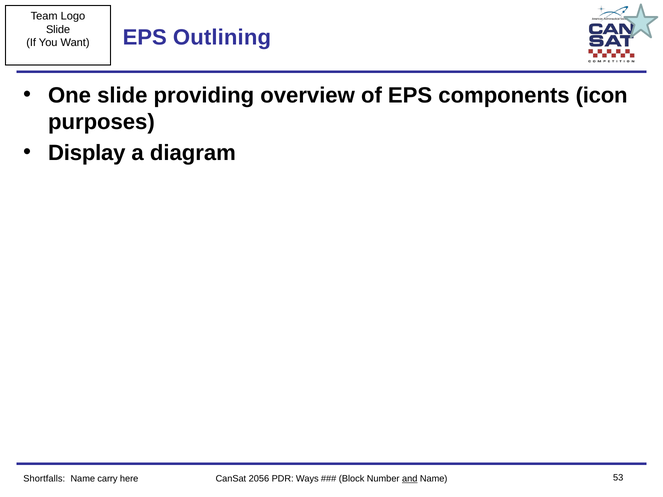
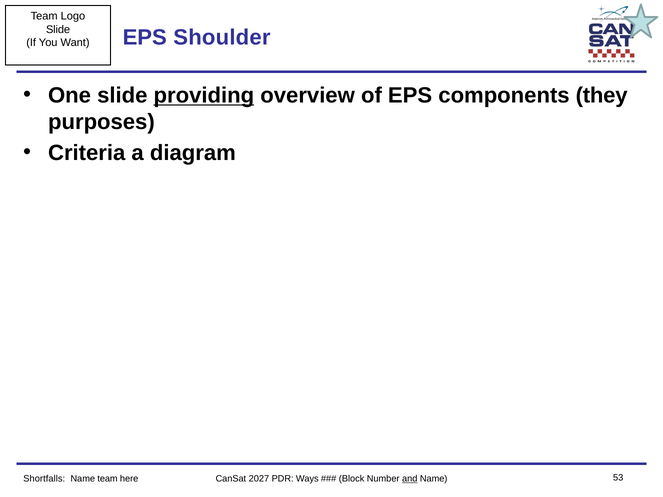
Outlining: Outlining -> Shoulder
providing underline: none -> present
icon: icon -> they
Display: Display -> Criteria
Name carry: carry -> team
2056: 2056 -> 2027
